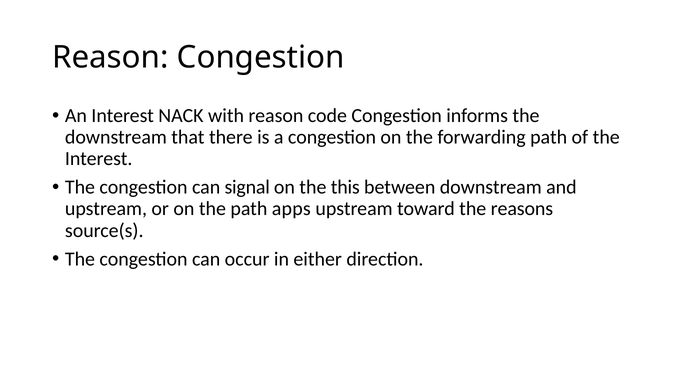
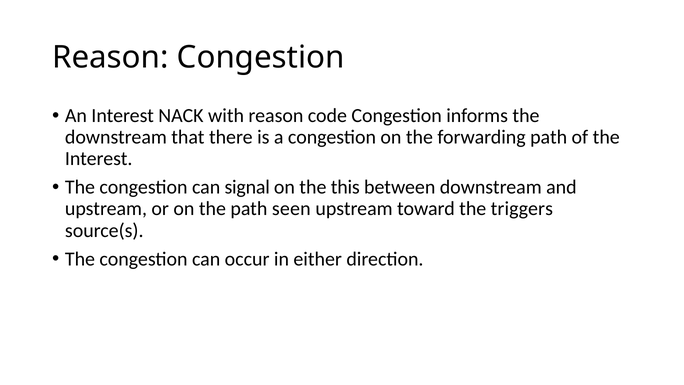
apps: apps -> seen
reasons: reasons -> triggers
